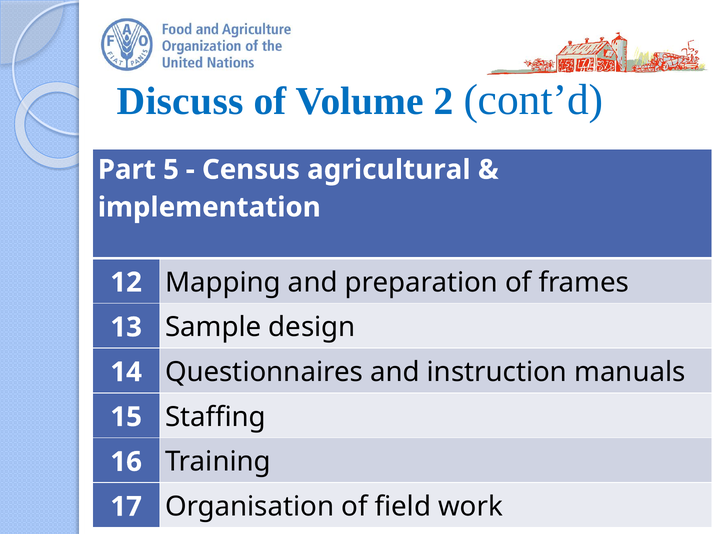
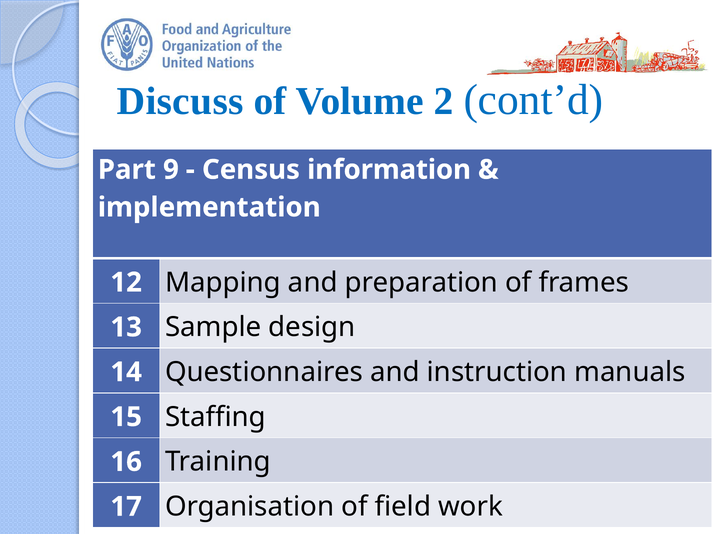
Part 5: 5 -> 9
agricultural: agricultural -> information
